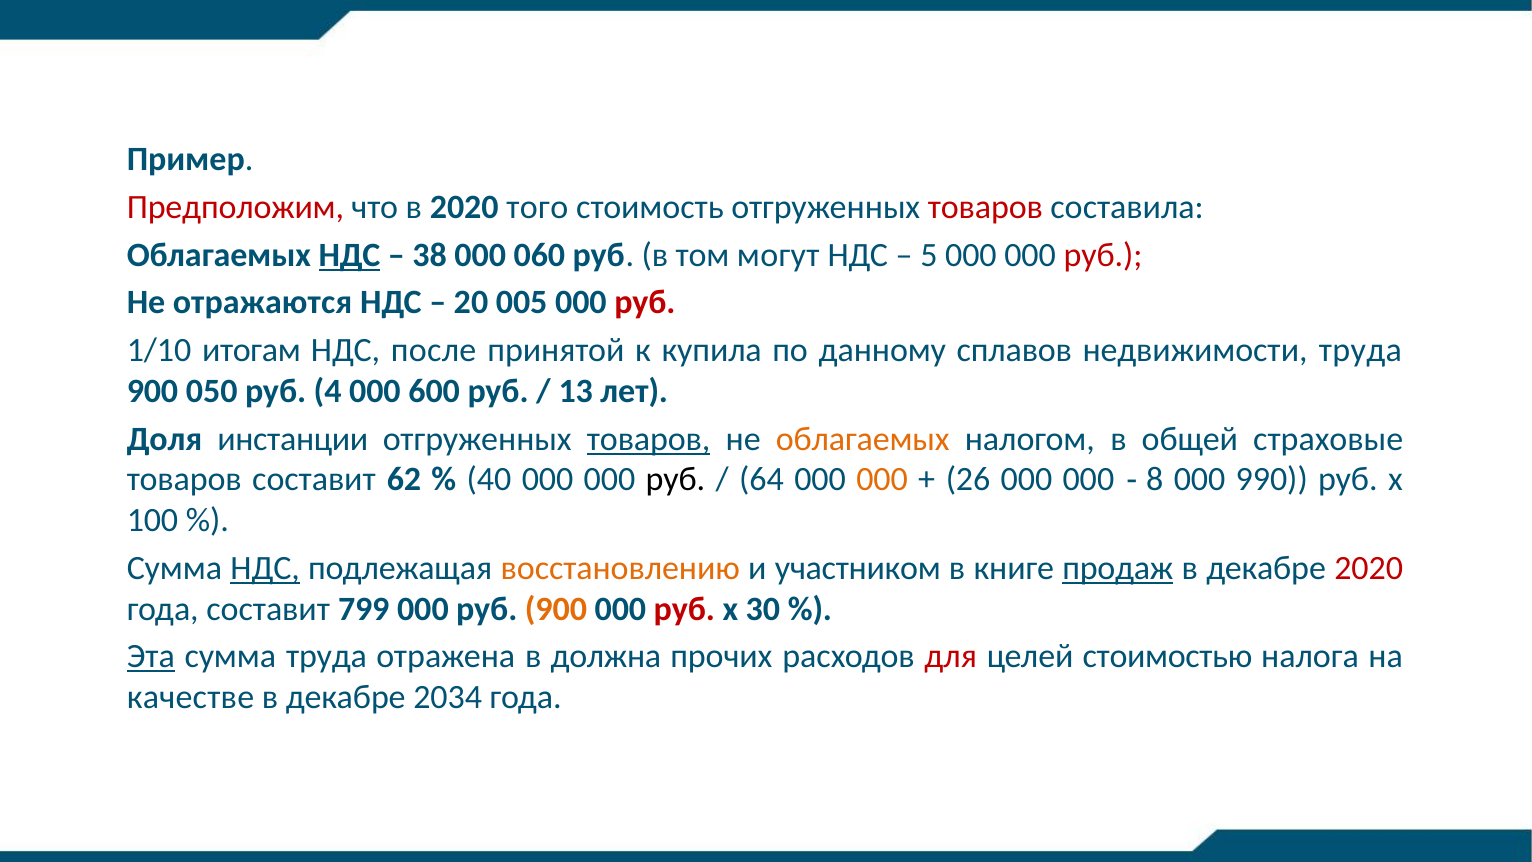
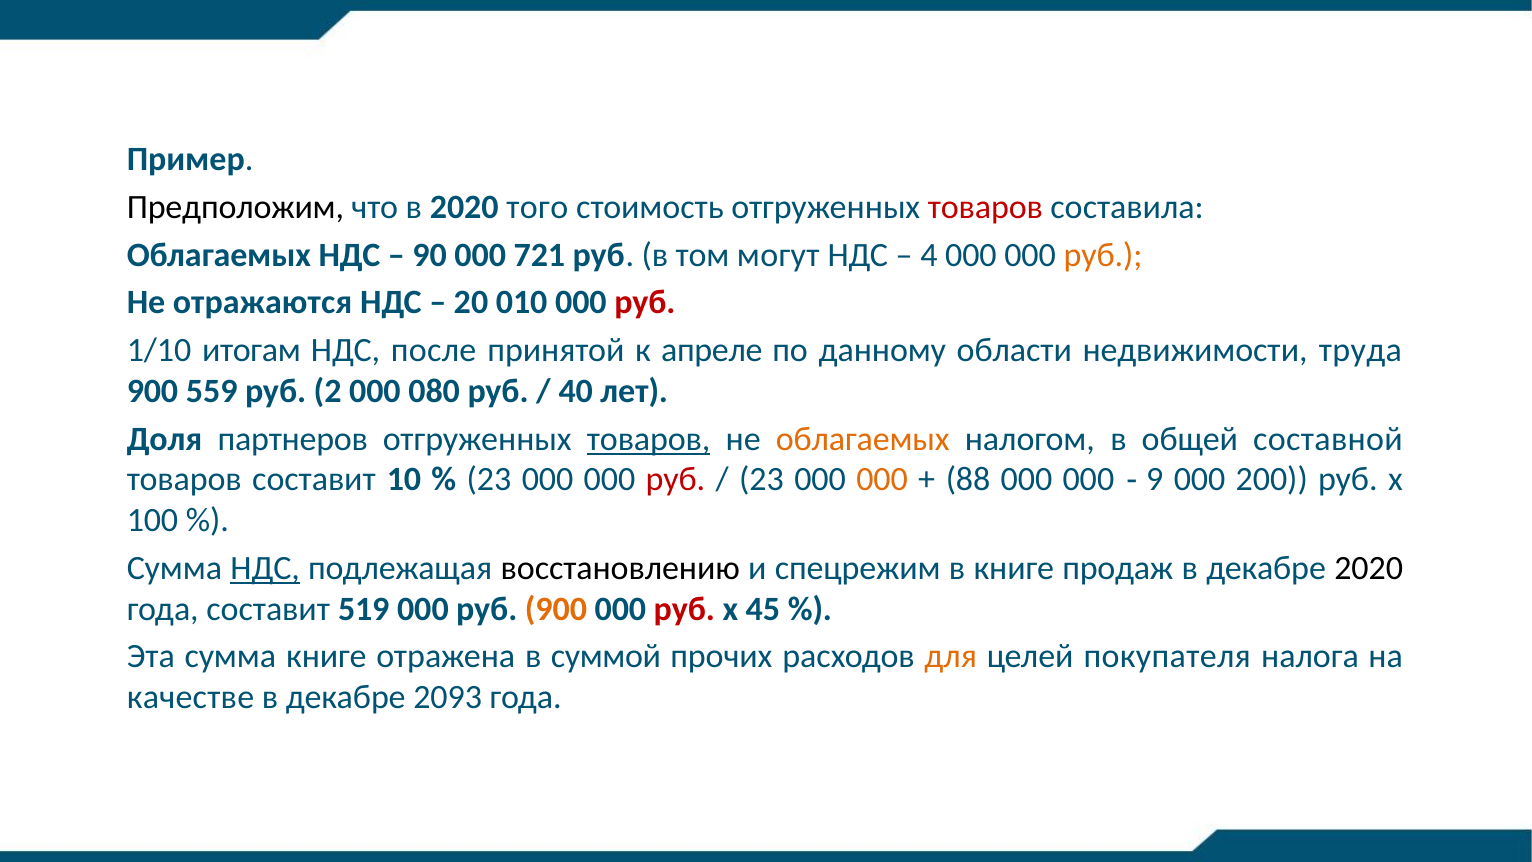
Предположим colour: red -> black
НДС at (349, 255) underline: present -> none
38: 38 -> 90
060: 060 -> 721
5: 5 -> 4
руб at (1103, 255) colour: red -> orange
005: 005 -> 010
купила: купила -> апреле
сплавов: сплавов -> области
050: 050 -> 559
4: 4 -> 2
600: 600 -> 080
13: 13 -> 40
инстанции: инстанции -> партнеров
страховые: страховые -> составной
62: 62 -> 10
40 at (489, 480): 40 -> 23
руб at (675, 480) colour: black -> red
64 at (761, 480): 64 -> 23
26: 26 -> 88
8: 8 -> 9
990: 990 -> 200
восстановлению colour: orange -> black
участником: участником -> спецрежим
продаж underline: present -> none
2020 at (1369, 568) colour: red -> black
799: 799 -> 519
30: 30 -> 45
Эта underline: present -> none
сумма труда: труда -> книге
должна: должна -> суммой
для colour: red -> orange
стоимостью: стоимостью -> покупателя
2034: 2034 -> 2093
